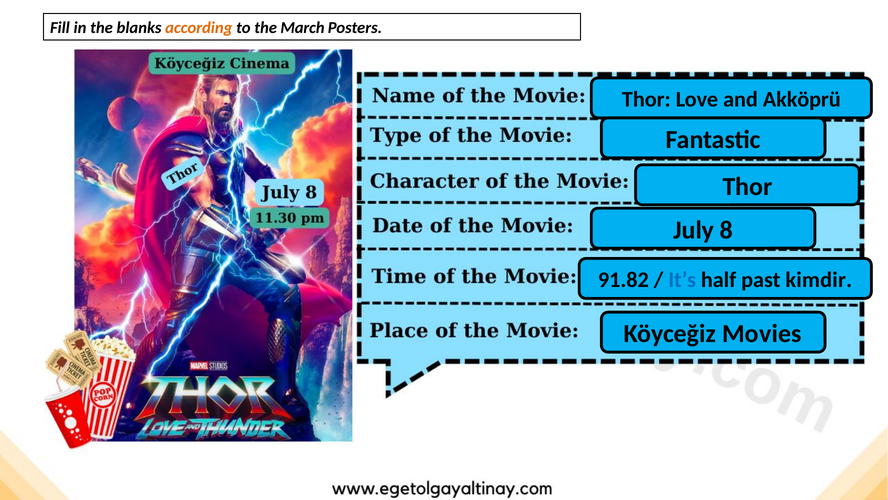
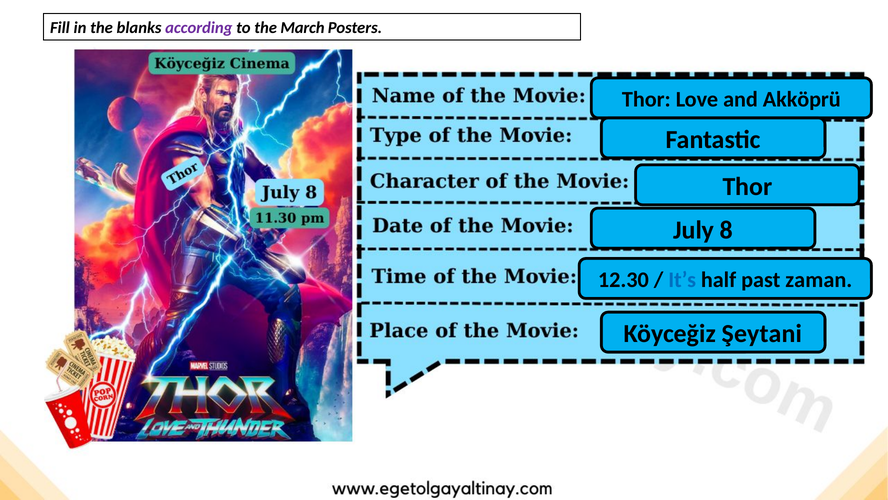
according colour: orange -> purple
91.82: 91.82 -> 12.30
kimdir: kimdir -> zaman
Movies: Movies -> Şeytani
